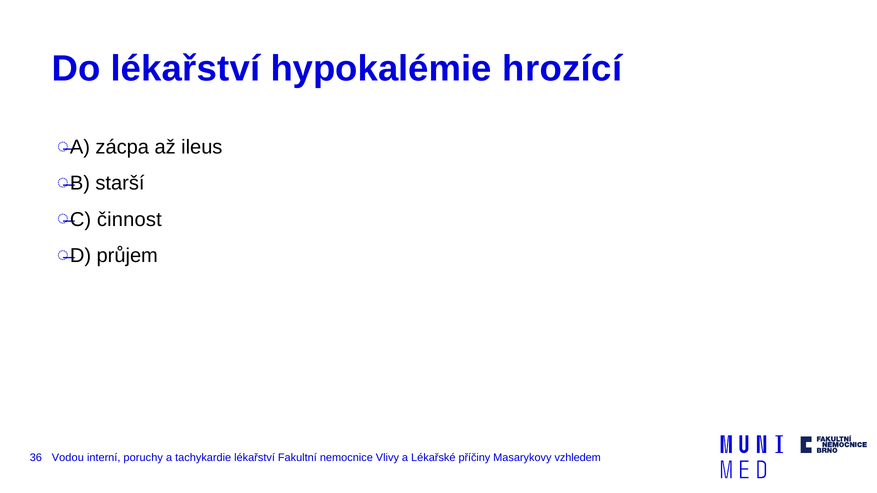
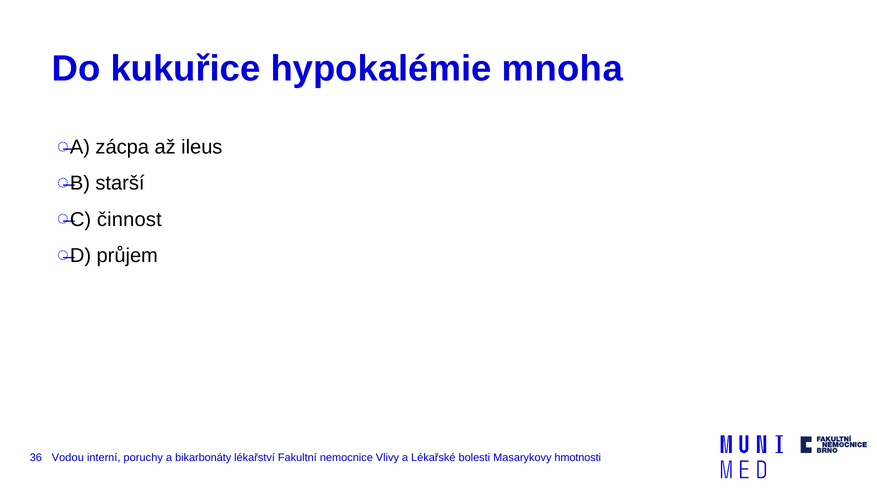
Do lékařství: lékařství -> kukuřice
hrozící: hrozící -> mnoha
tachykardie: tachykardie -> bikarbonáty
příčiny: příčiny -> bolesti
vzhledem: vzhledem -> hmotnosti
